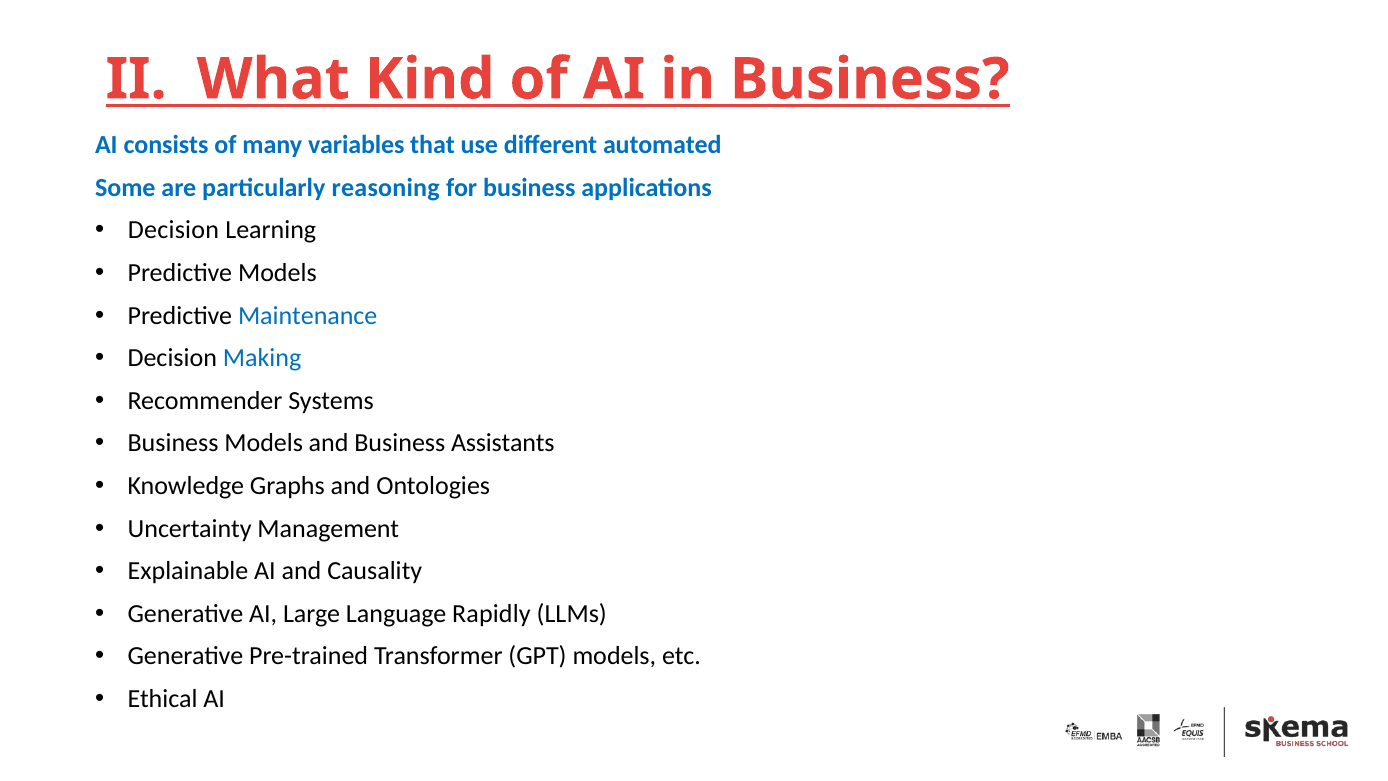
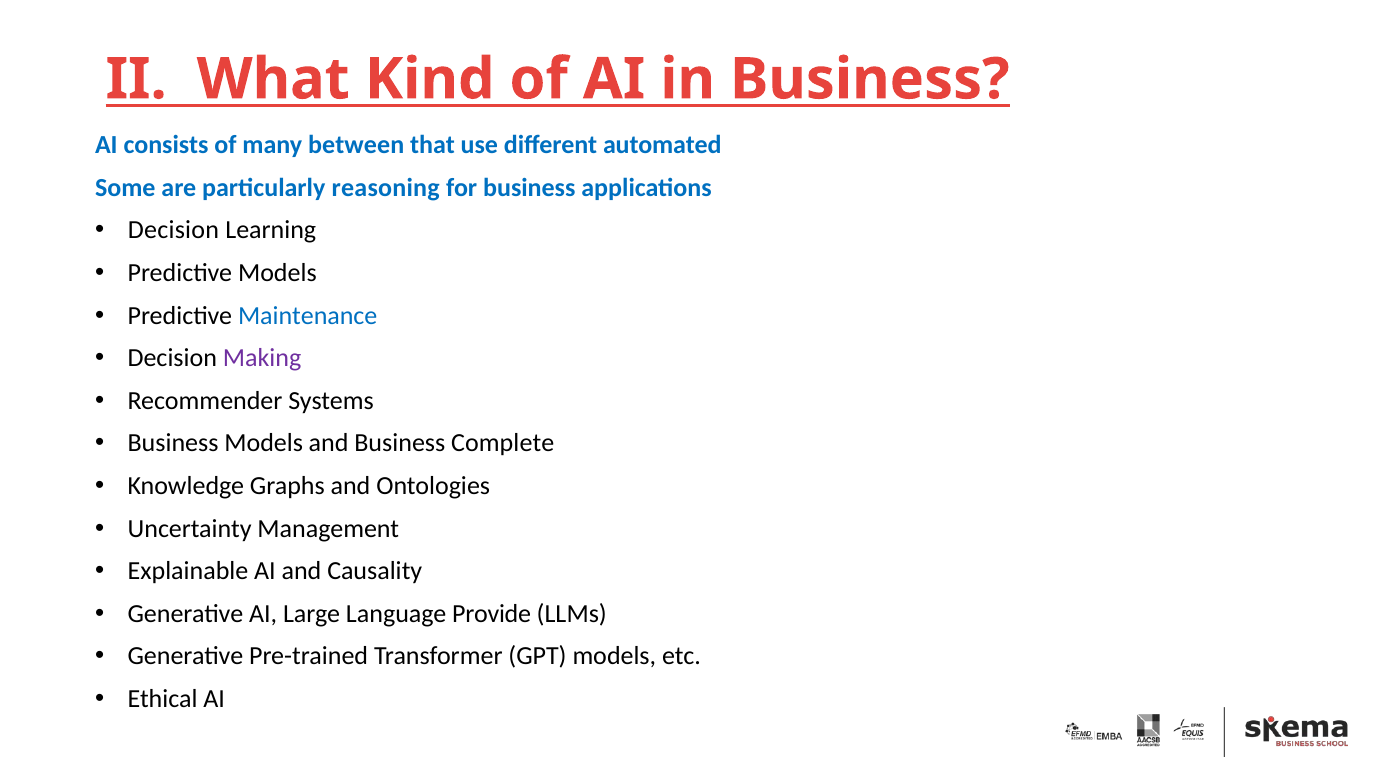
variables: variables -> between
Making colour: blue -> purple
Assistants: Assistants -> Complete
Rapidly: Rapidly -> Provide
